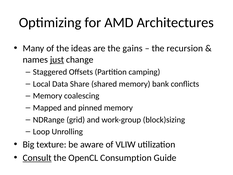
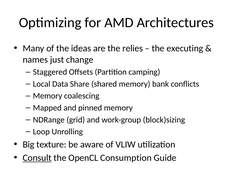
gains: gains -> relies
recursion: recursion -> executing
just underline: present -> none
